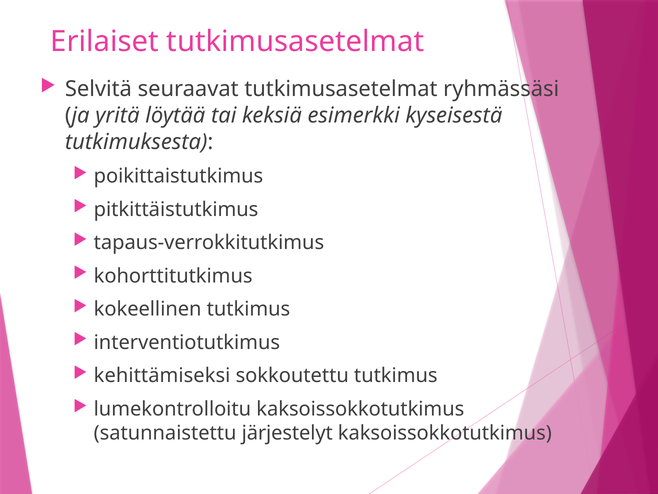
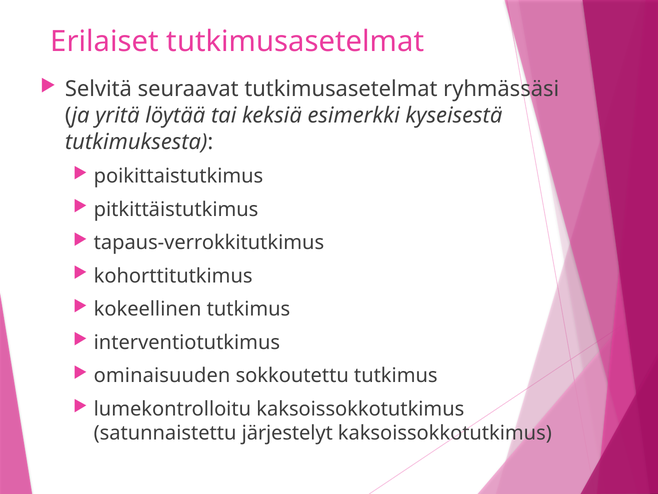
kehittämiseksi: kehittämiseksi -> ominaisuuden
